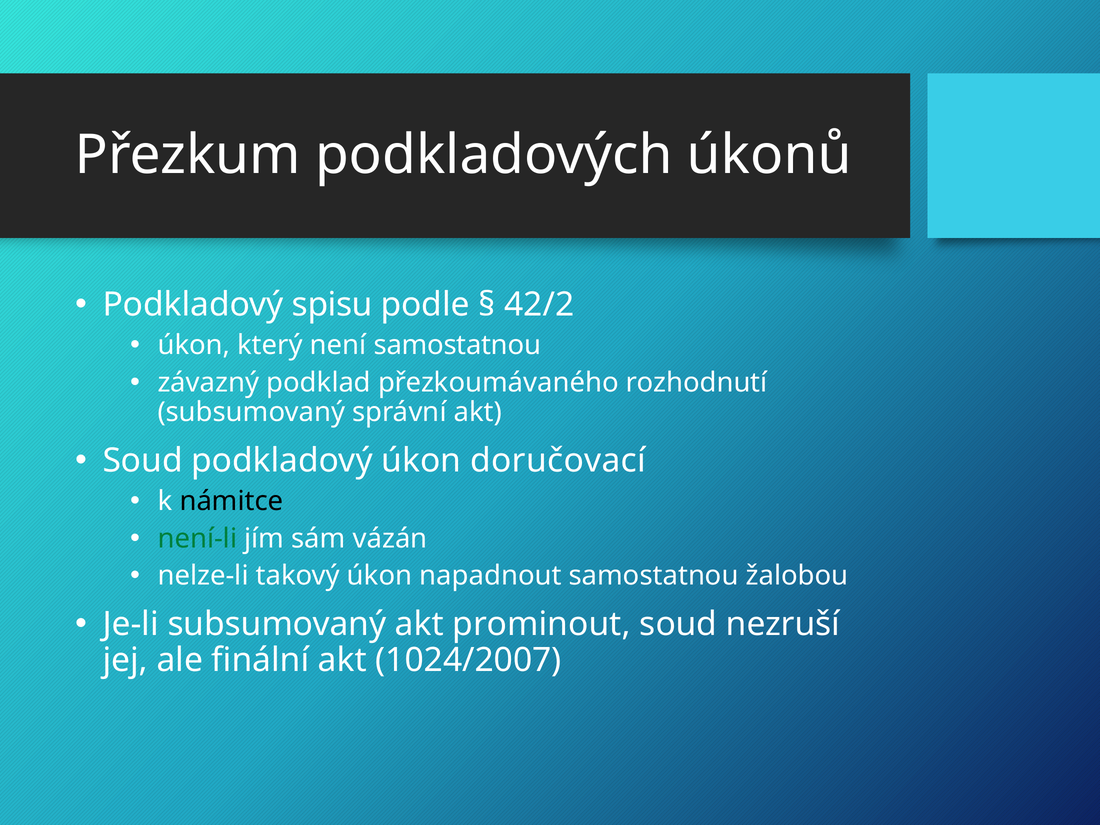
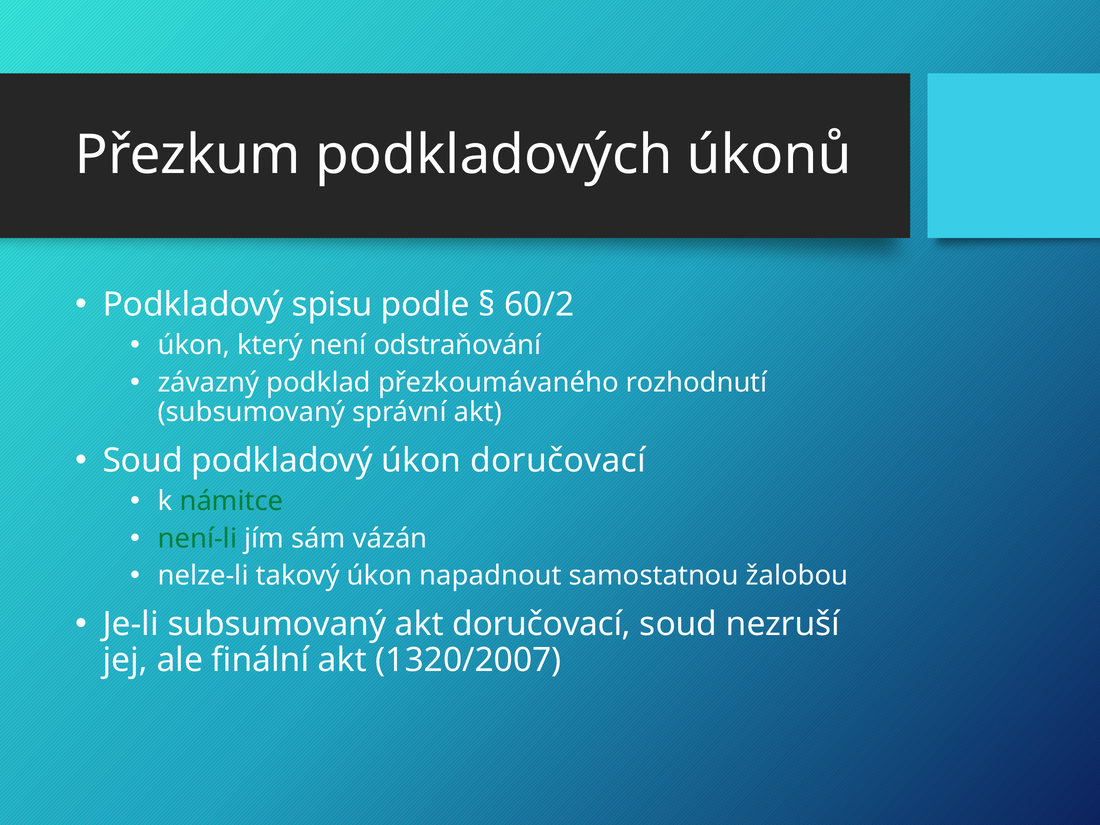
42/2: 42/2 -> 60/2
není samostatnou: samostatnou -> odstraňování
námitce colour: black -> green
akt prominout: prominout -> doručovací
1024/2007: 1024/2007 -> 1320/2007
